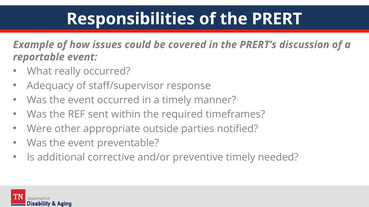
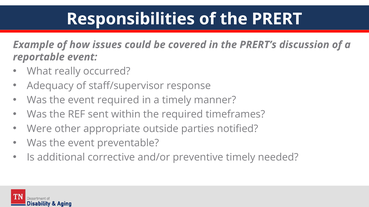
event occurred: occurred -> required
